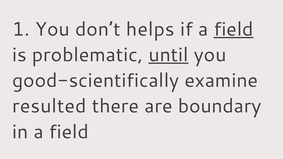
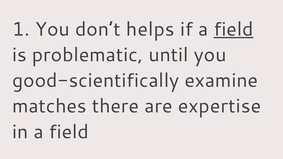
until underline: present -> none
resulted: resulted -> matches
boundary: boundary -> expertise
